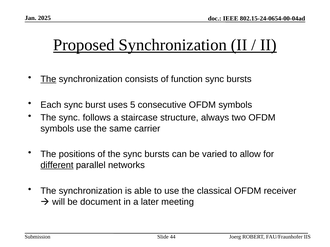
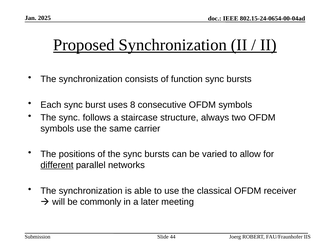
The at (48, 79) underline: present -> none
5: 5 -> 8
document: document -> commonly
